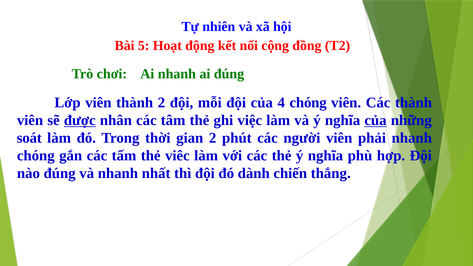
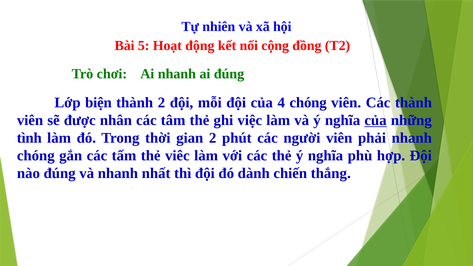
Lớp viên: viên -> biện
được underline: present -> none
soát: soát -> tình
